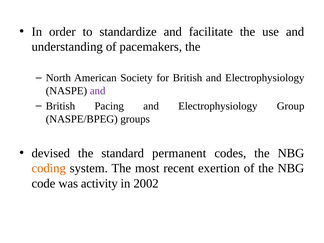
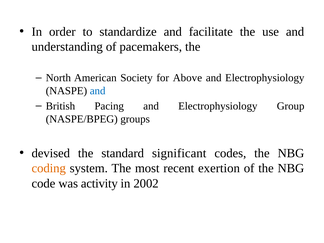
for British: British -> Above
and at (98, 91) colour: purple -> blue
permanent: permanent -> significant
